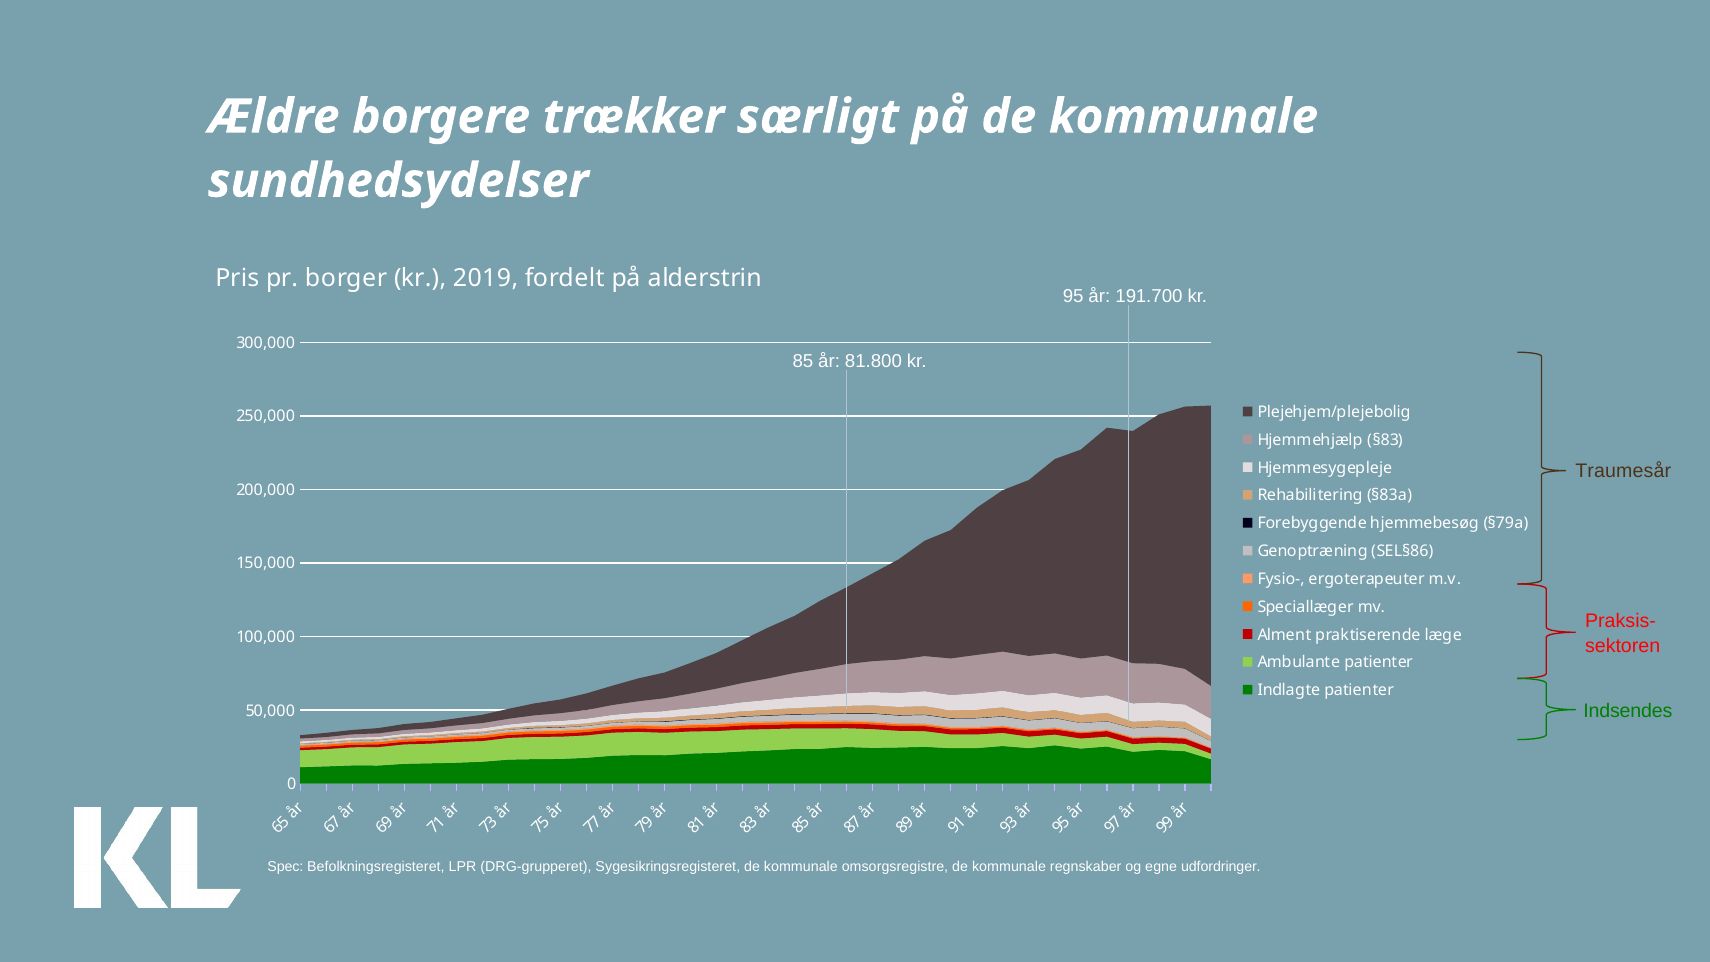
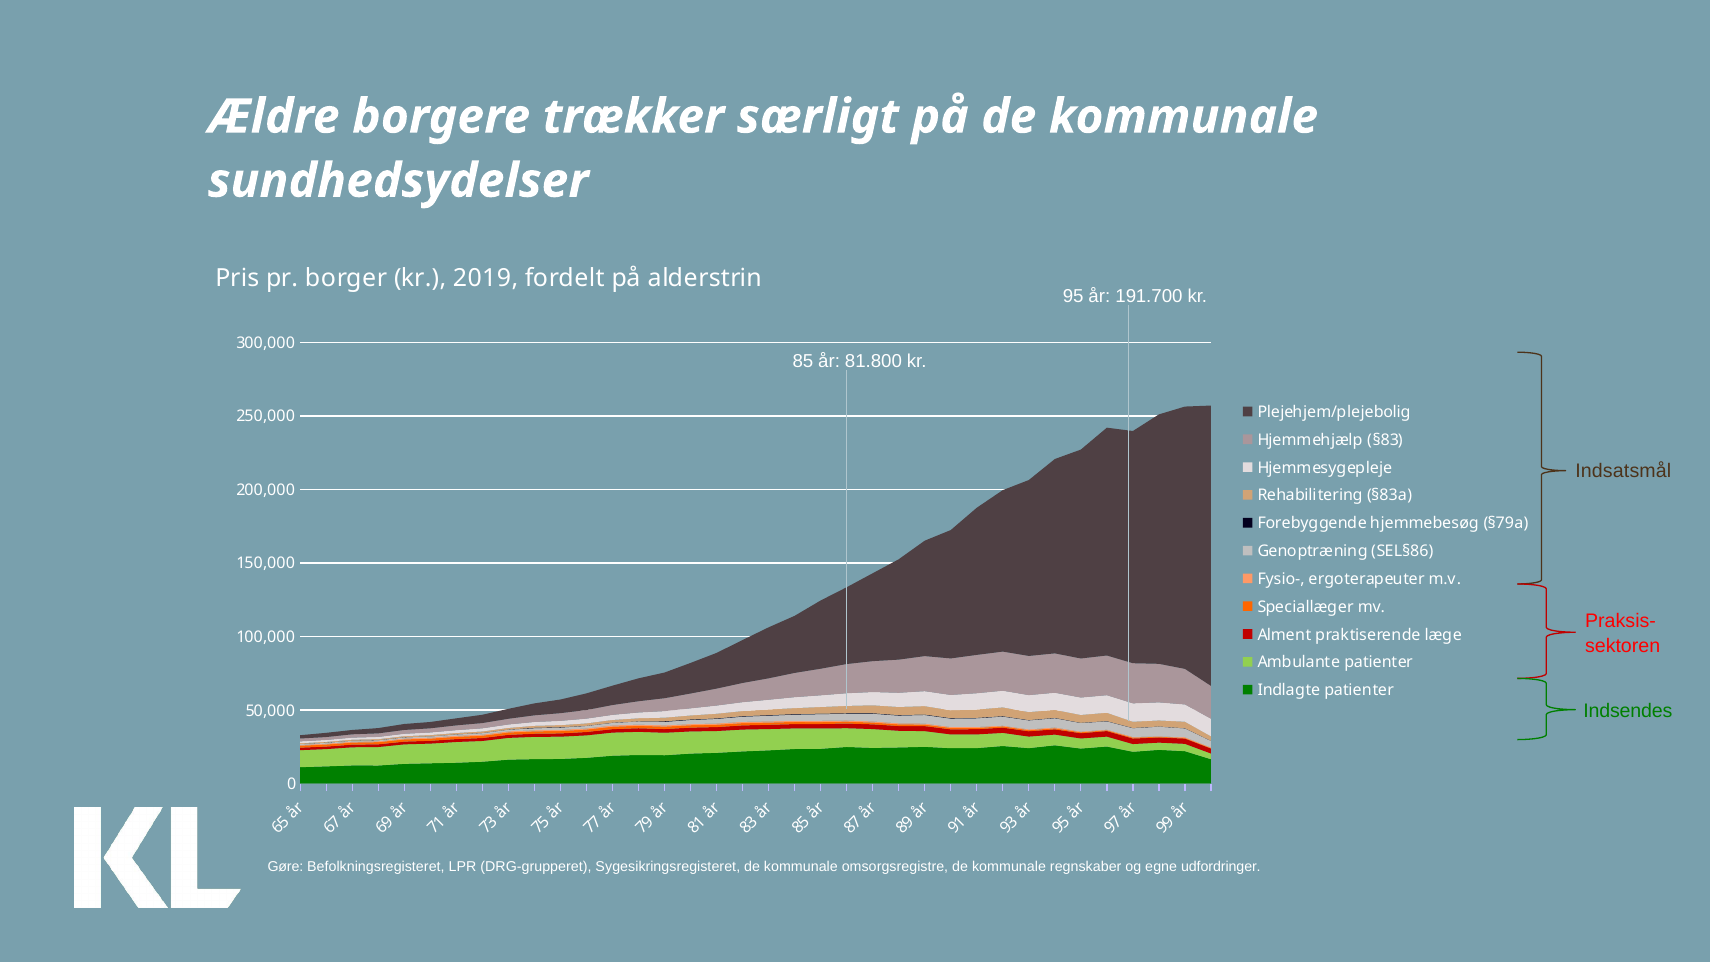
Traumesår: Traumesår -> Indsatsmål
Spec: Spec -> Gøre
